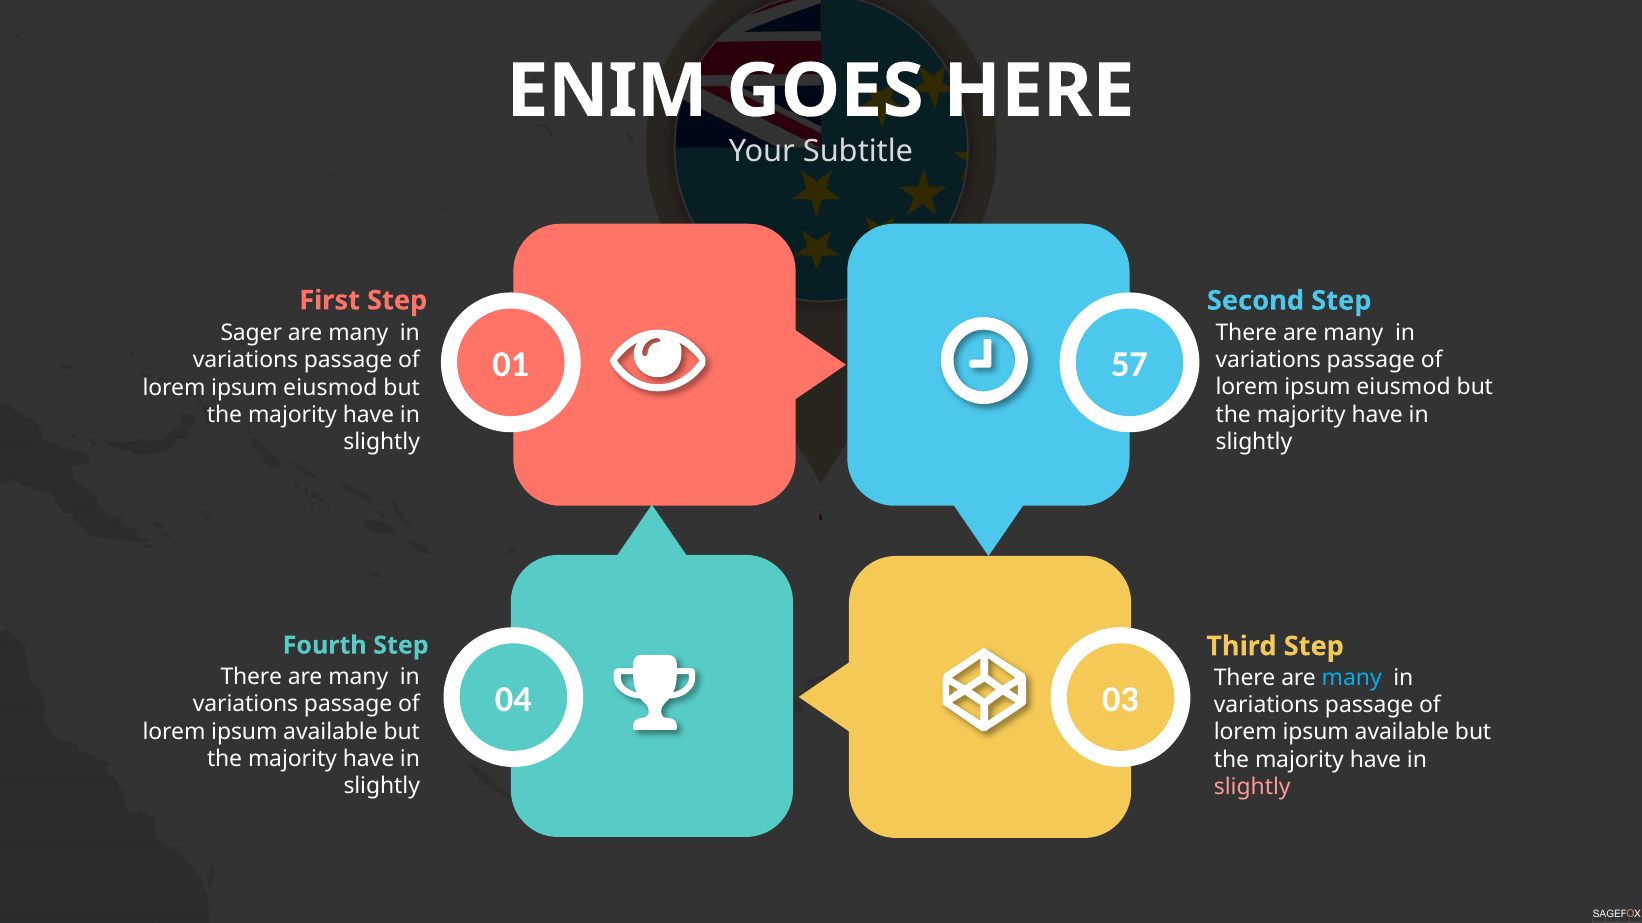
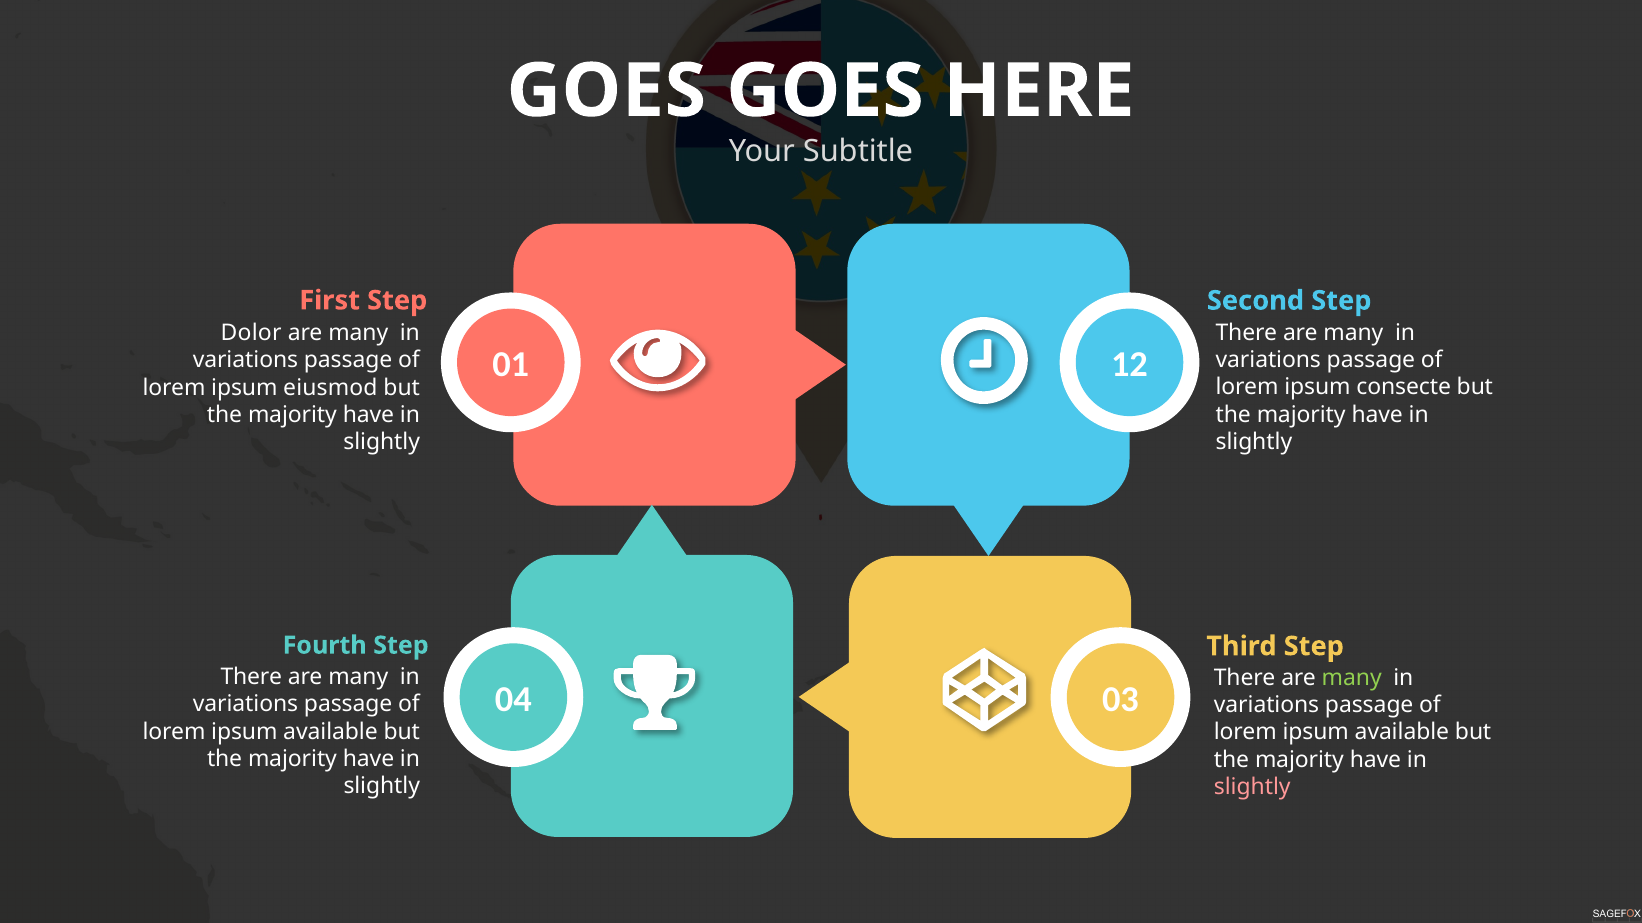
ENIM at (607, 91): ENIM -> GOES
Sager: Sager -> Dolor
57: 57 -> 12
eiusmod at (1404, 388): eiusmod -> consecte
many at (1352, 678) colour: light blue -> light green
